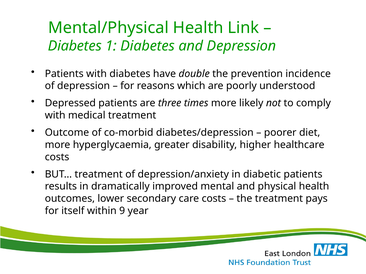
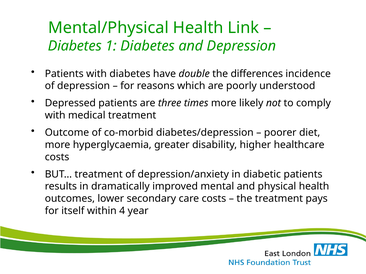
prevention: prevention -> differences
9: 9 -> 4
